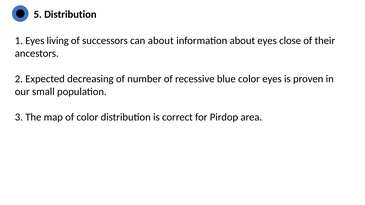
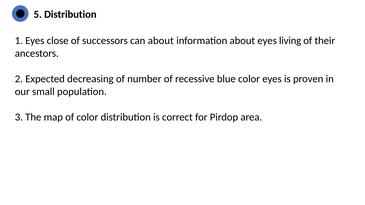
living: living -> close
close: close -> living
